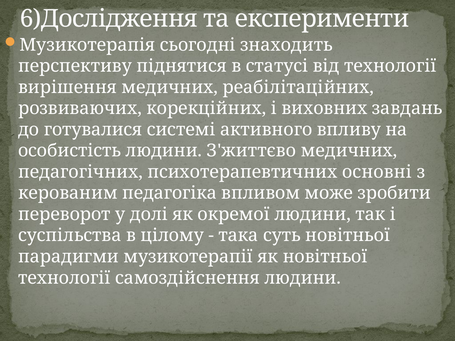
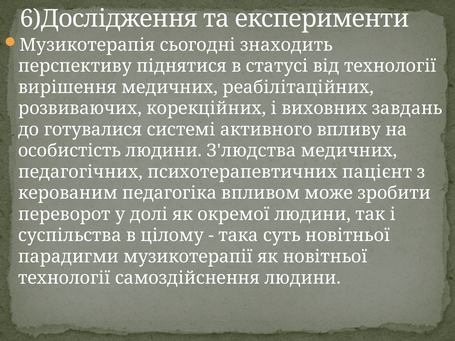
З'життєво: З'життєво -> З'людства
основні: основні -> пацієнт
